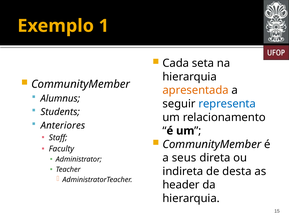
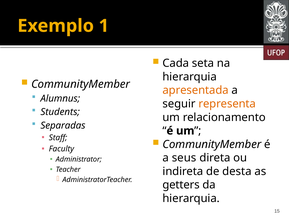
representa colour: blue -> orange
Anteriores: Anteriores -> Separadas
header: header -> getters
